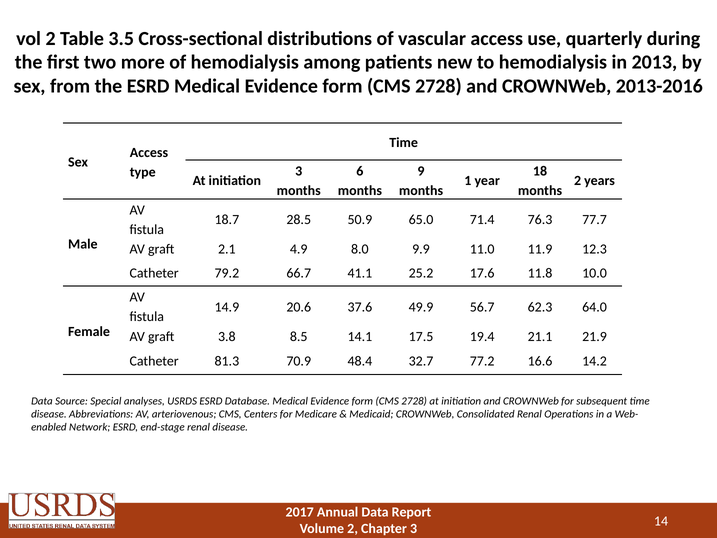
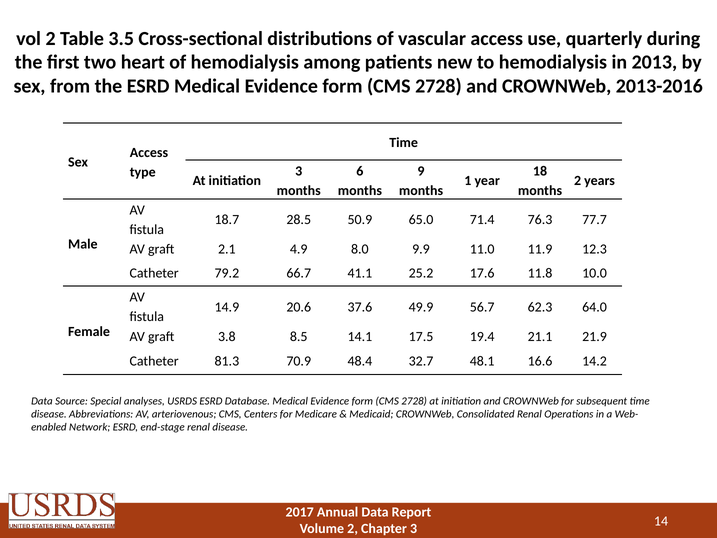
more: more -> heart
77.2: 77.2 -> 48.1
